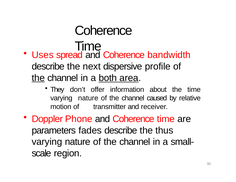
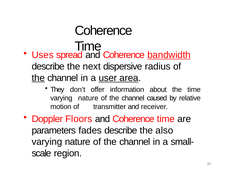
bandwidth underline: none -> present
profile: profile -> radius
both: both -> user
Phone: Phone -> Floors
thus: thus -> also
